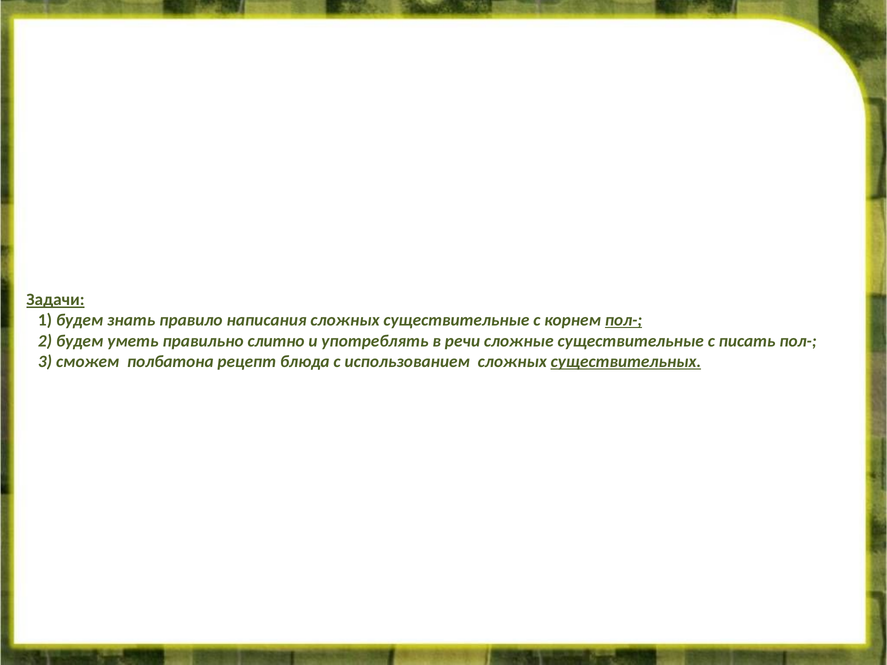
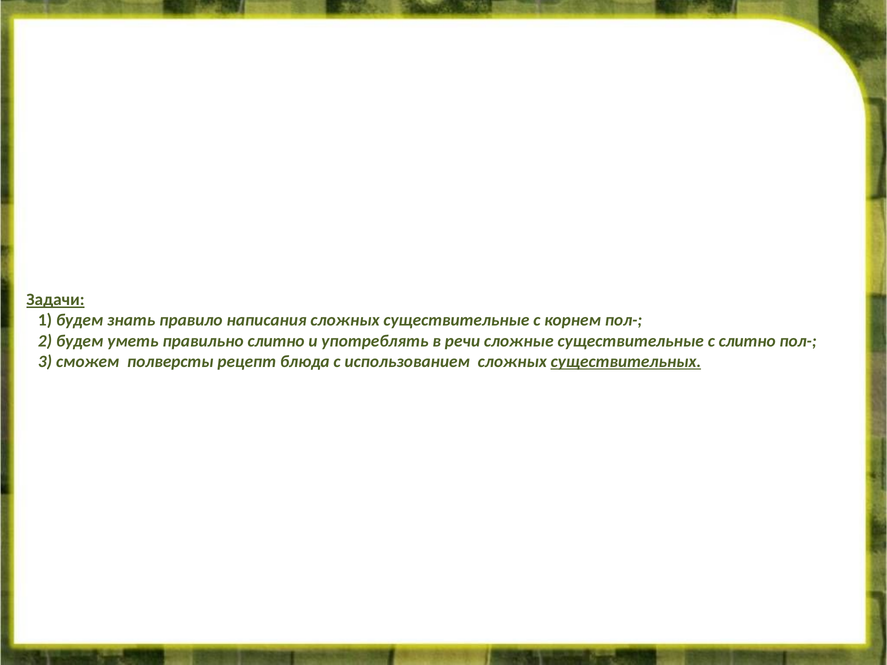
пол- at (624, 320) underline: present -> none
с писать: писать -> слитно
полбатона: полбатона -> полверсты
